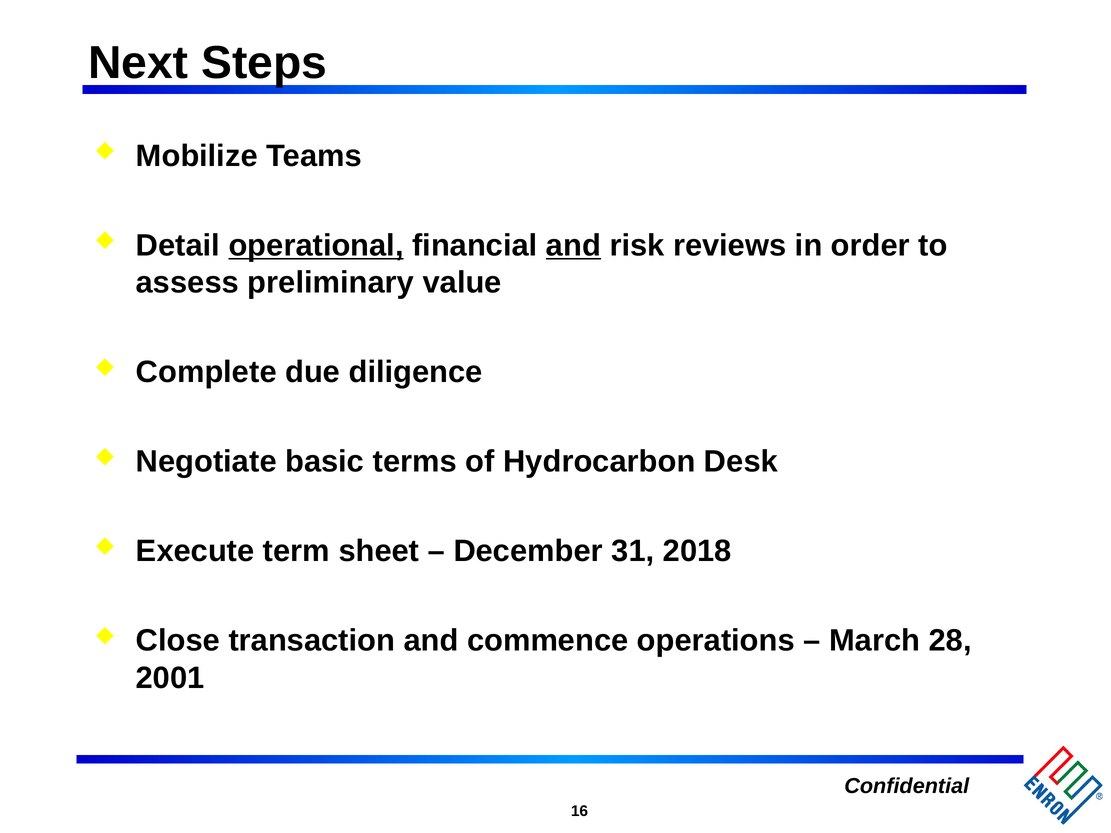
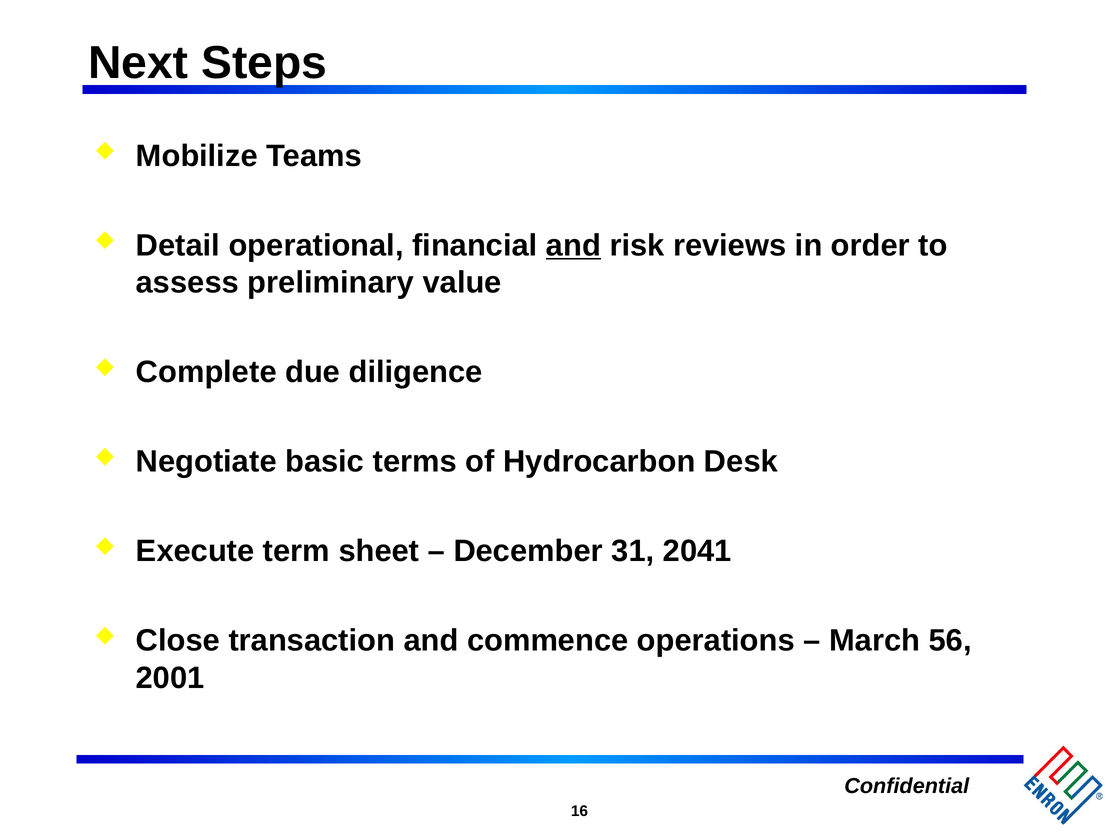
operational underline: present -> none
2018: 2018 -> 2041
28: 28 -> 56
